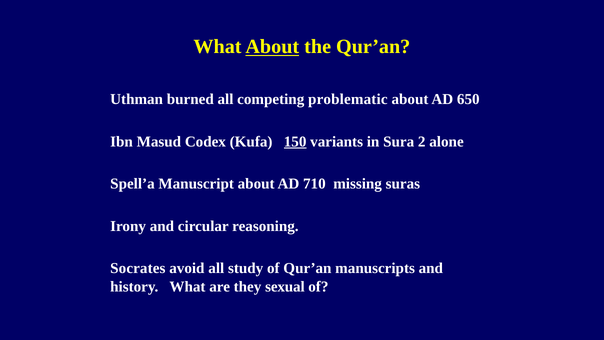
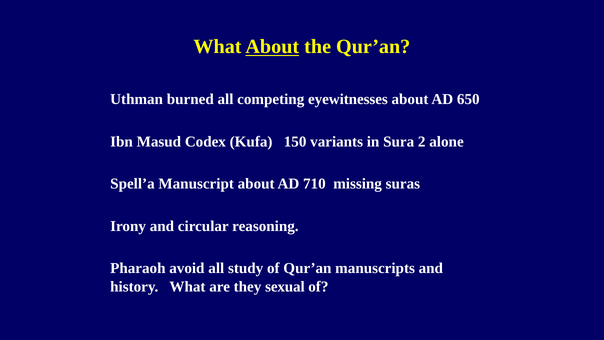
problematic: problematic -> eyewitnesses
150 underline: present -> none
Socrates: Socrates -> Pharaoh
